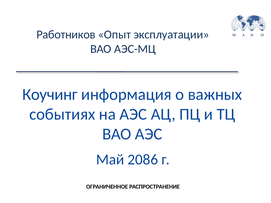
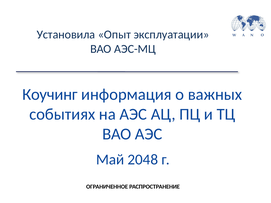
Работников: Работников -> Установила
2086: 2086 -> 2048
